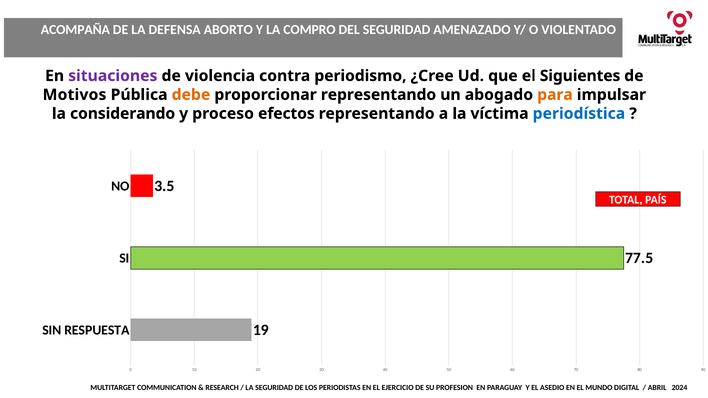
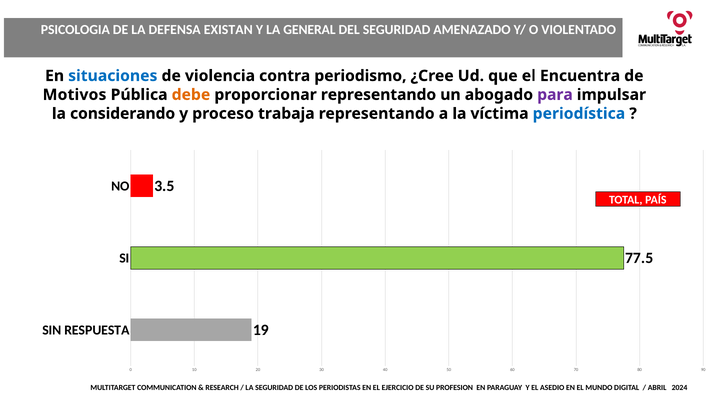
ACOMPAÑA: ACOMPAÑA -> PSICOLOGIA
ABORTO: ABORTO -> EXISTAN
COMPRO: COMPRO -> GENERAL
situaciones colour: purple -> blue
Siguientes: Siguientes -> Encuentra
para colour: orange -> purple
efectos: efectos -> trabaja
